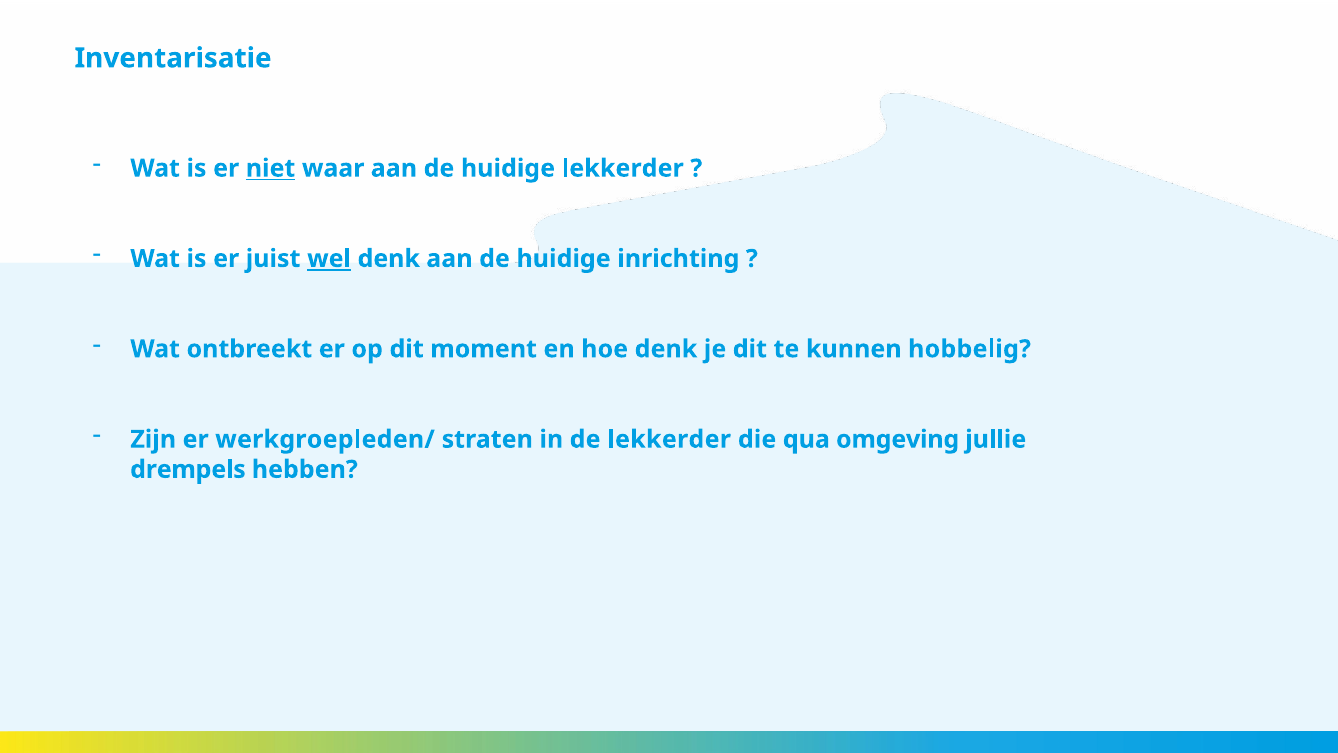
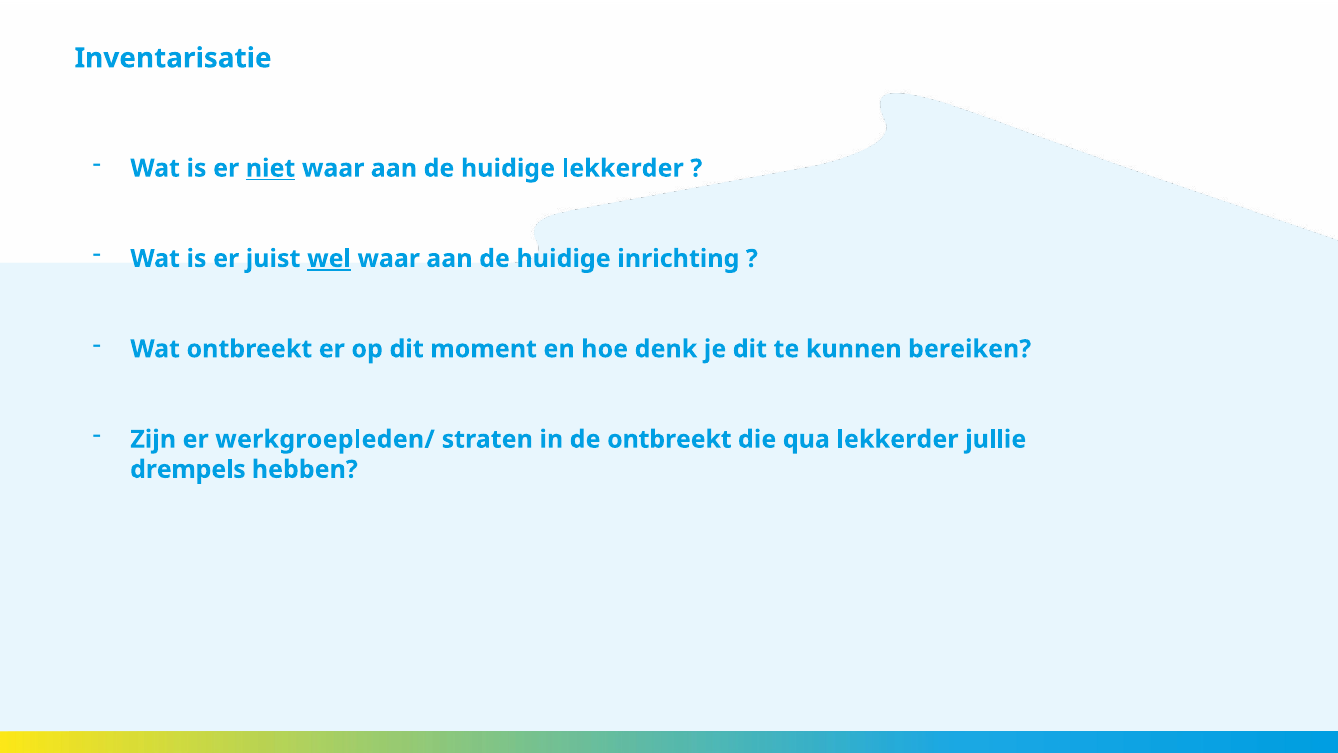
wel denk: denk -> waar
hobbelig: hobbelig -> bereiken
de lekkerder: lekkerder -> ontbreekt
qua omgeving: omgeving -> lekkerder
